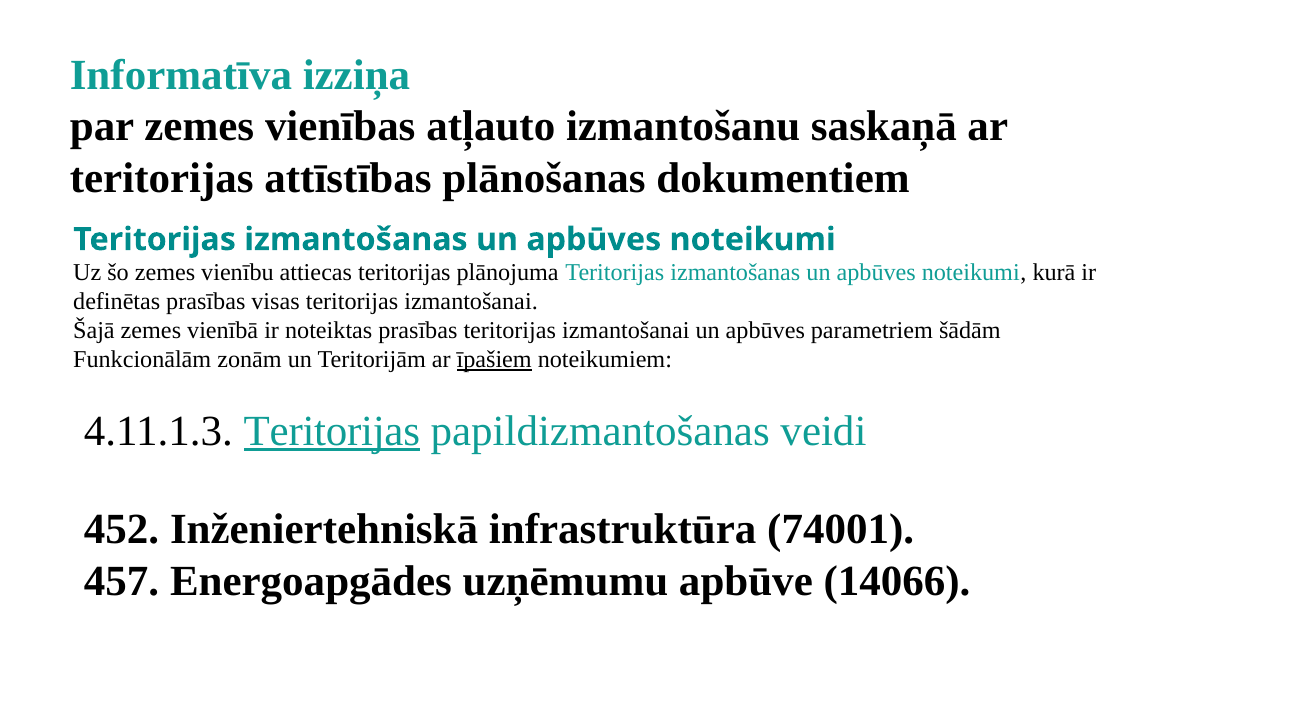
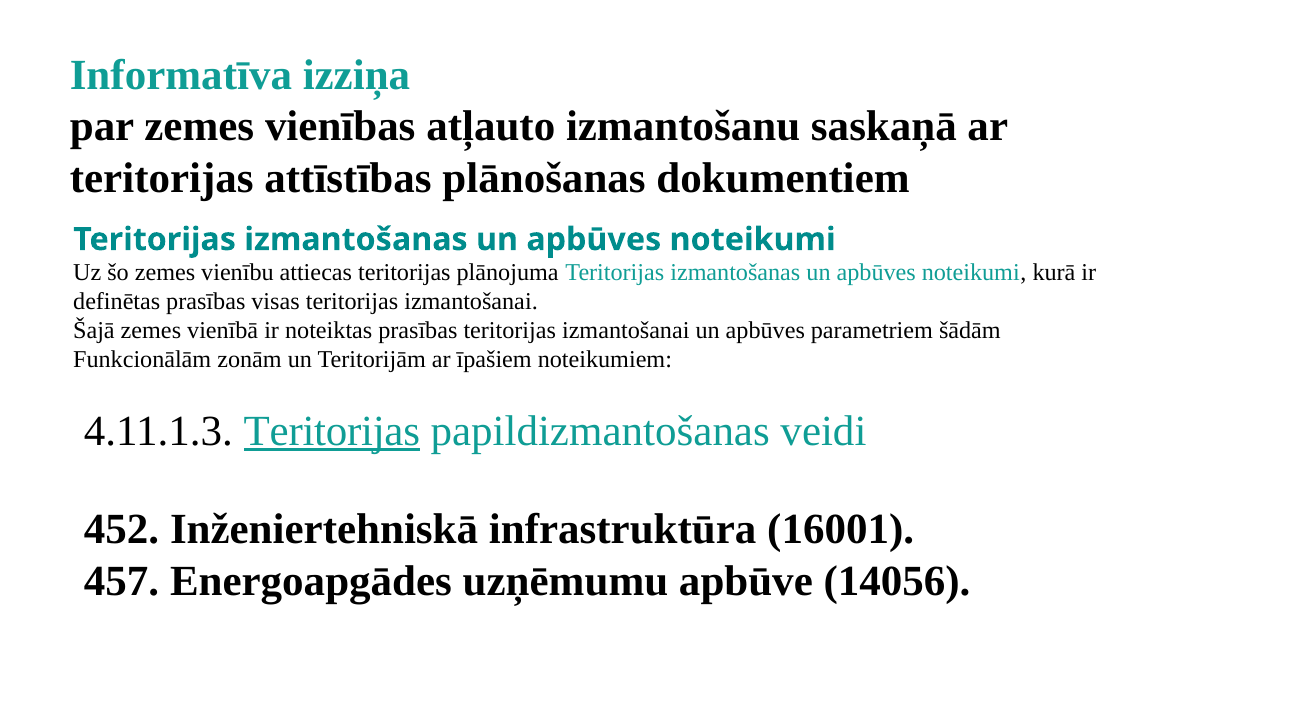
īpašiem underline: present -> none
74001: 74001 -> 16001
14066: 14066 -> 14056
